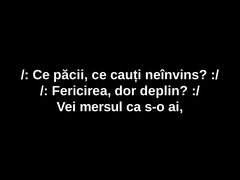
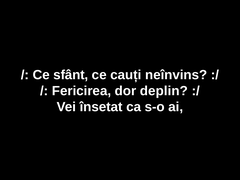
păcii: păcii -> sfânt
mersul: mersul -> însetat
